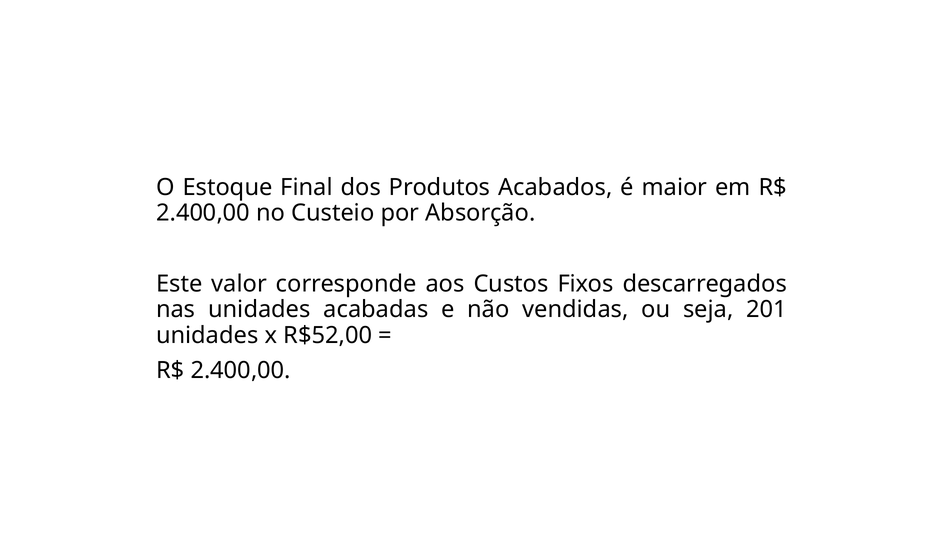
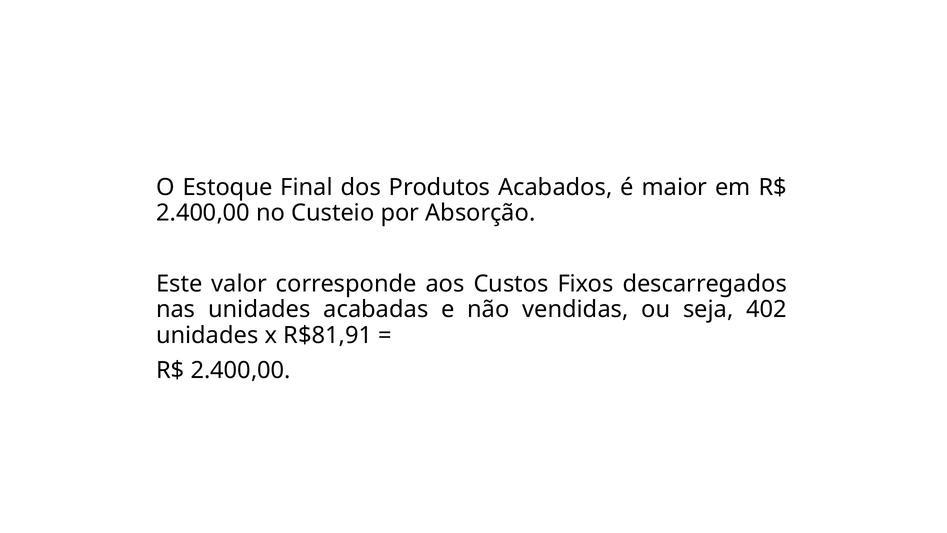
201: 201 -> 402
R$52,00: R$52,00 -> R$81,91
